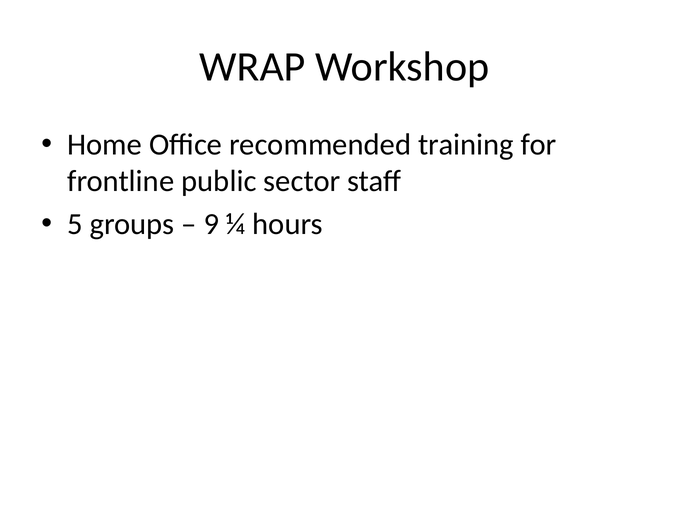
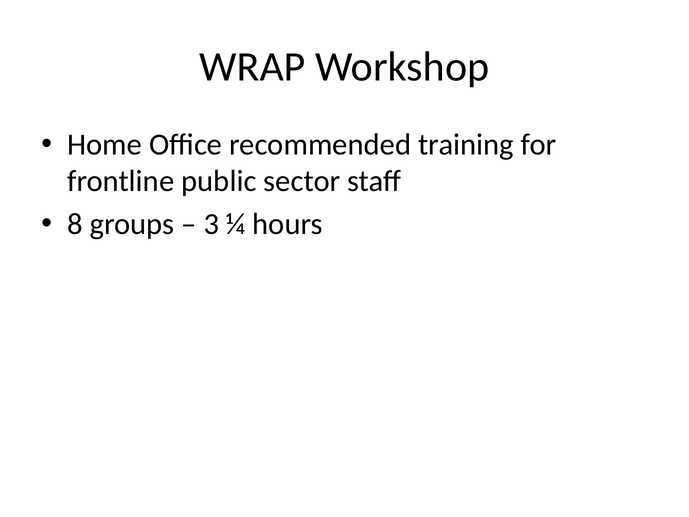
5: 5 -> 8
9: 9 -> 3
